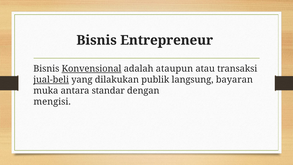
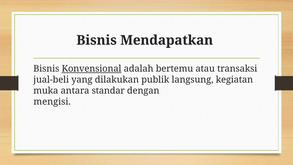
Entrepreneur: Entrepreneur -> Mendapatkan
ataupun: ataupun -> bertemu
jual-beli underline: present -> none
bayaran: bayaran -> kegiatan
